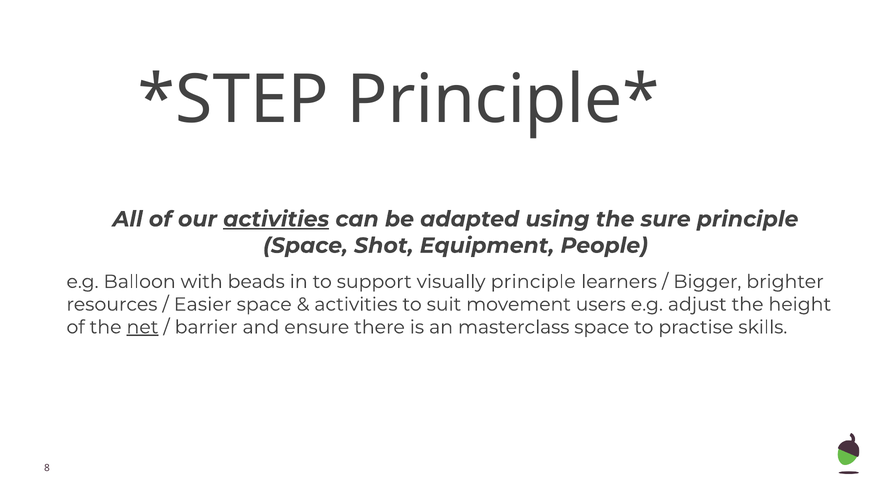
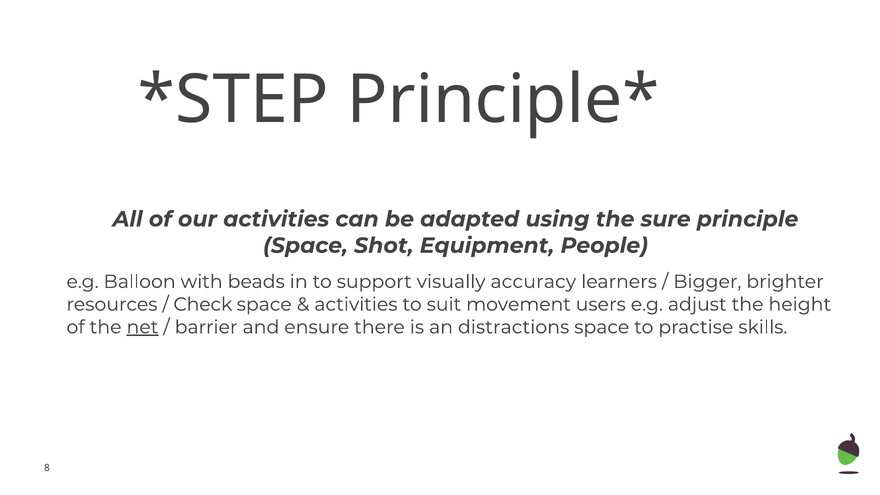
activities at (276, 219) underline: present -> none
visually principle: principle -> accuracy
Easier: Easier -> Check
masterclass: masterclass -> distractions
